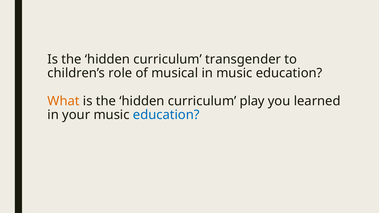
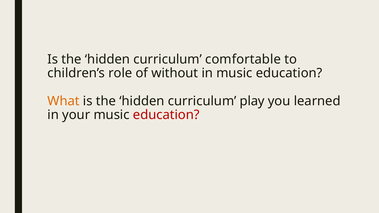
transgender: transgender -> comfortable
musical: musical -> without
education at (166, 115) colour: blue -> red
